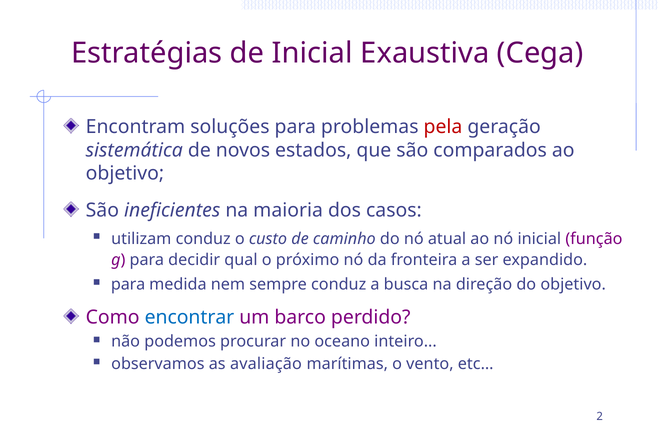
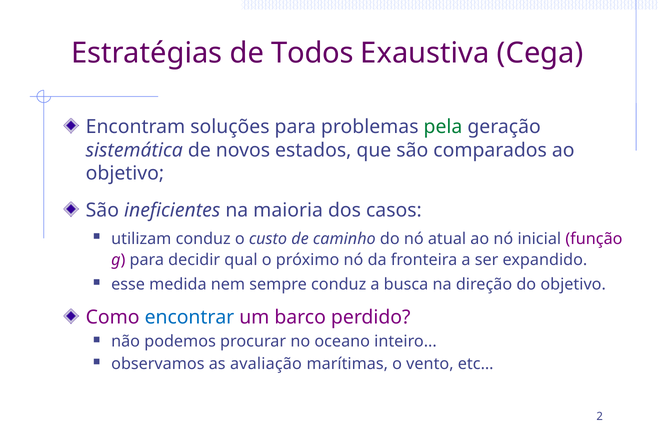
de Inicial: Inicial -> Todos
pela colour: red -> green
para at (128, 284): para -> esse
